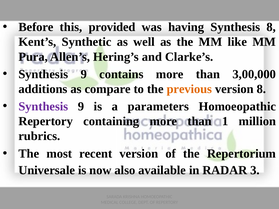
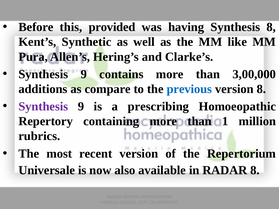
previous colour: orange -> blue
parameters: parameters -> prescribing
RADAR 3: 3 -> 8
